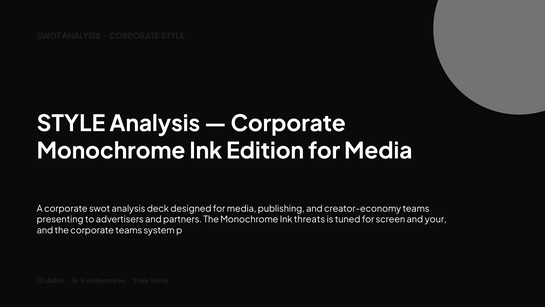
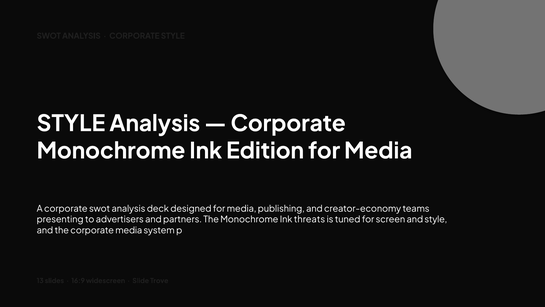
and your: your -> style
corporate teams: teams -> media
